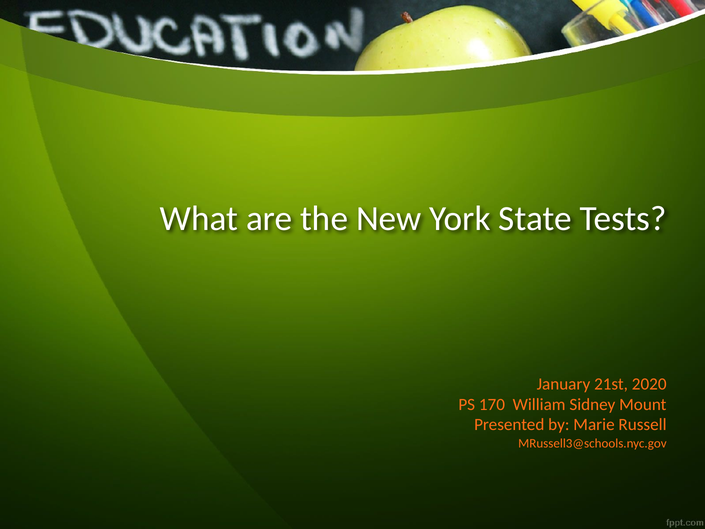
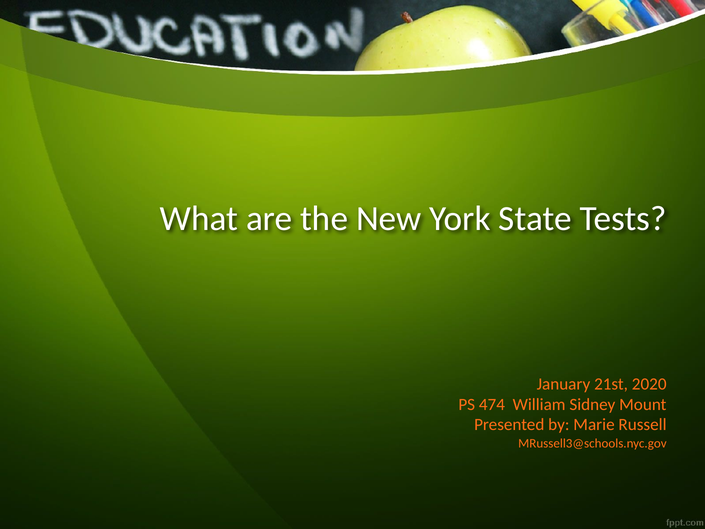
170: 170 -> 474
